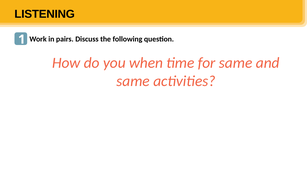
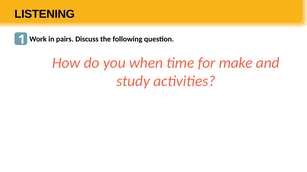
for same: same -> make
same at (133, 81): same -> study
